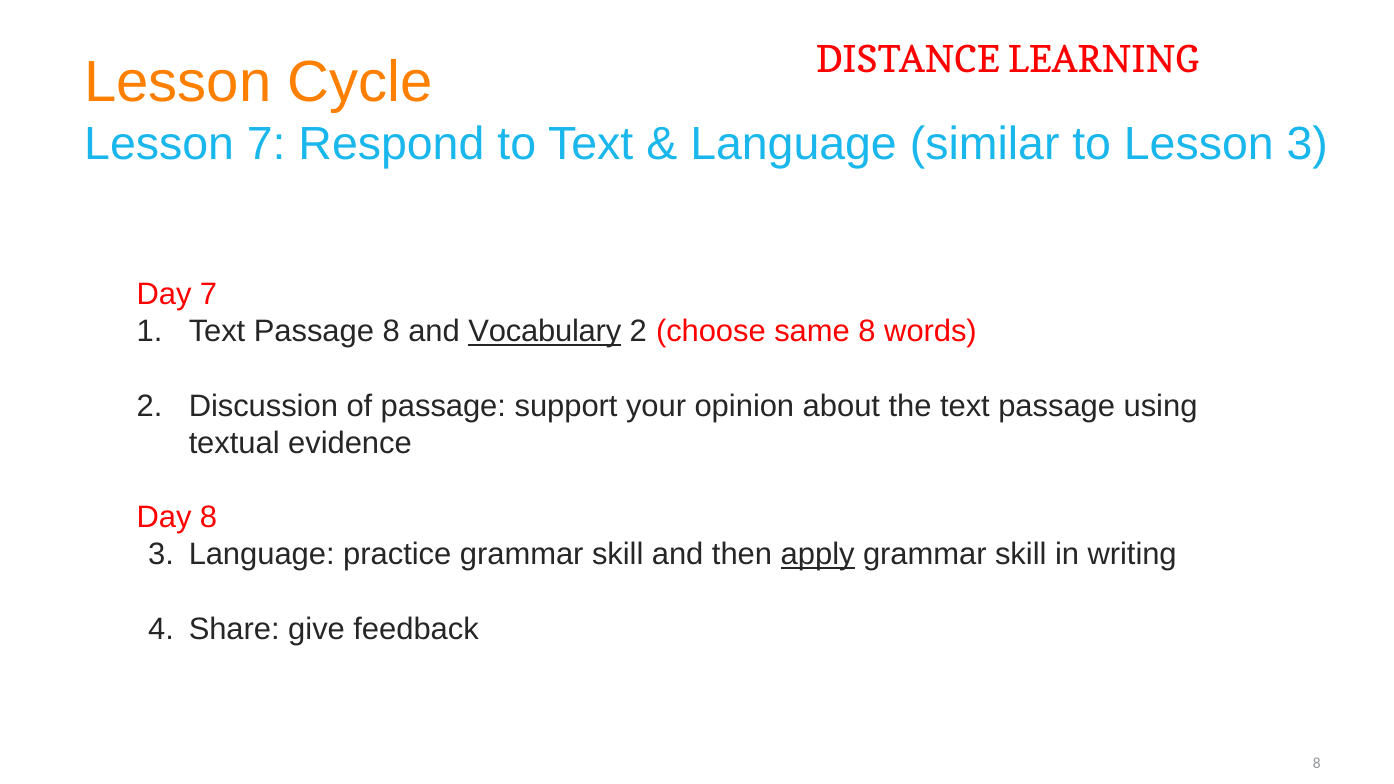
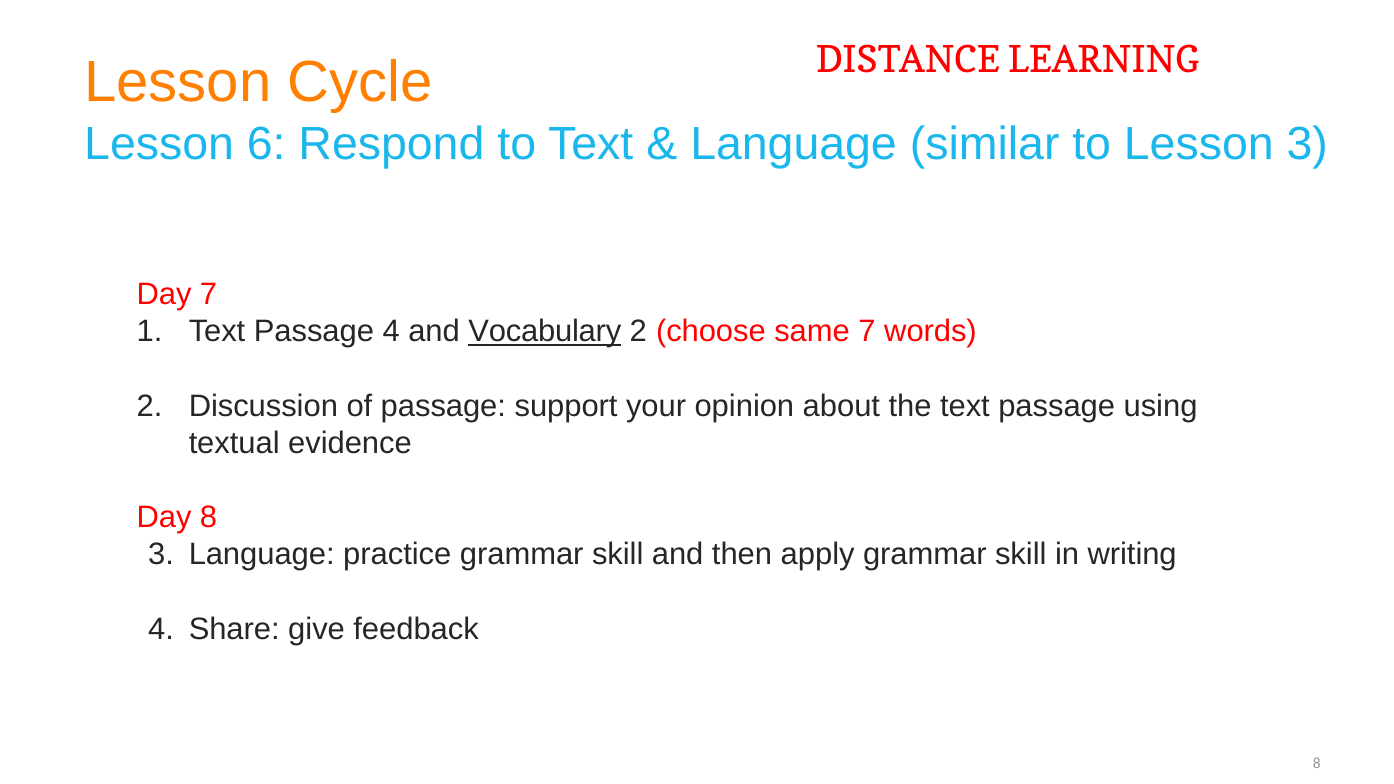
Lesson 7: 7 -> 6
Passage 8: 8 -> 4
same 8: 8 -> 7
apply underline: present -> none
